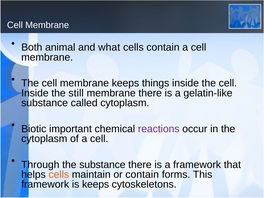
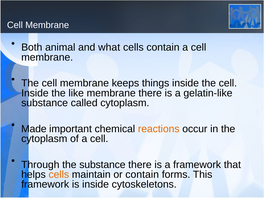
still: still -> like
Biotic: Biotic -> Made
reactions colour: purple -> orange
is keeps: keeps -> inside
